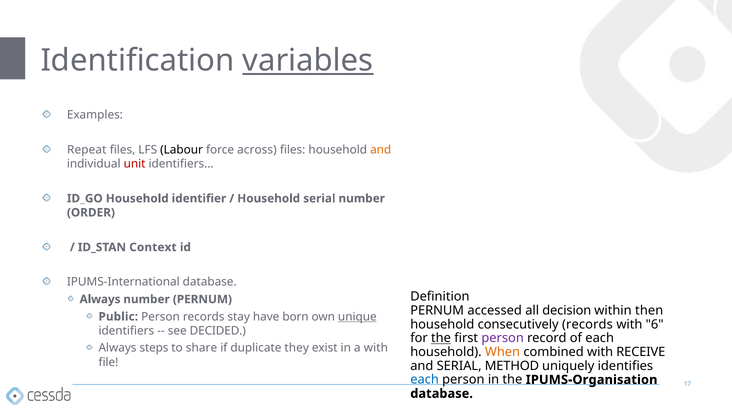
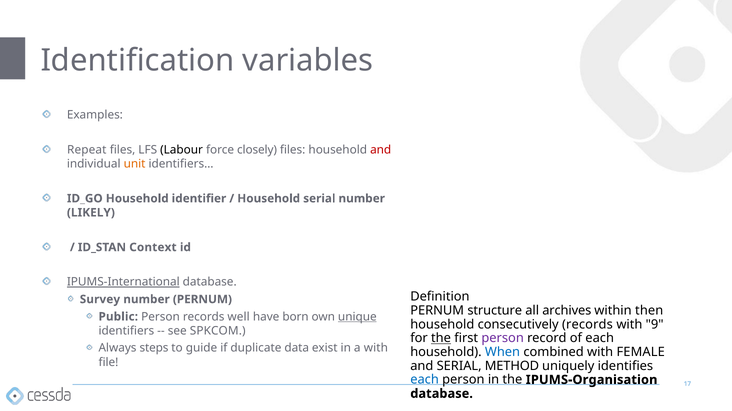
variables underline: present -> none
across: across -> closely
and at (381, 150) colour: orange -> red
unit colour: red -> orange
ORDER: ORDER -> LIKELY
IPUMS-International underline: none -> present
Always at (100, 300): Always -> Survey
accessed: accessed -> structure
decision: decision -> archives
stay: stay -> well
6: 6 -> 9
DECIDED: DECIDED -> SPKCOM
share: share -> guide
they: they -> data
When colour: orange -> blue
RECEIVE: RECEIVE -> FEMALE
